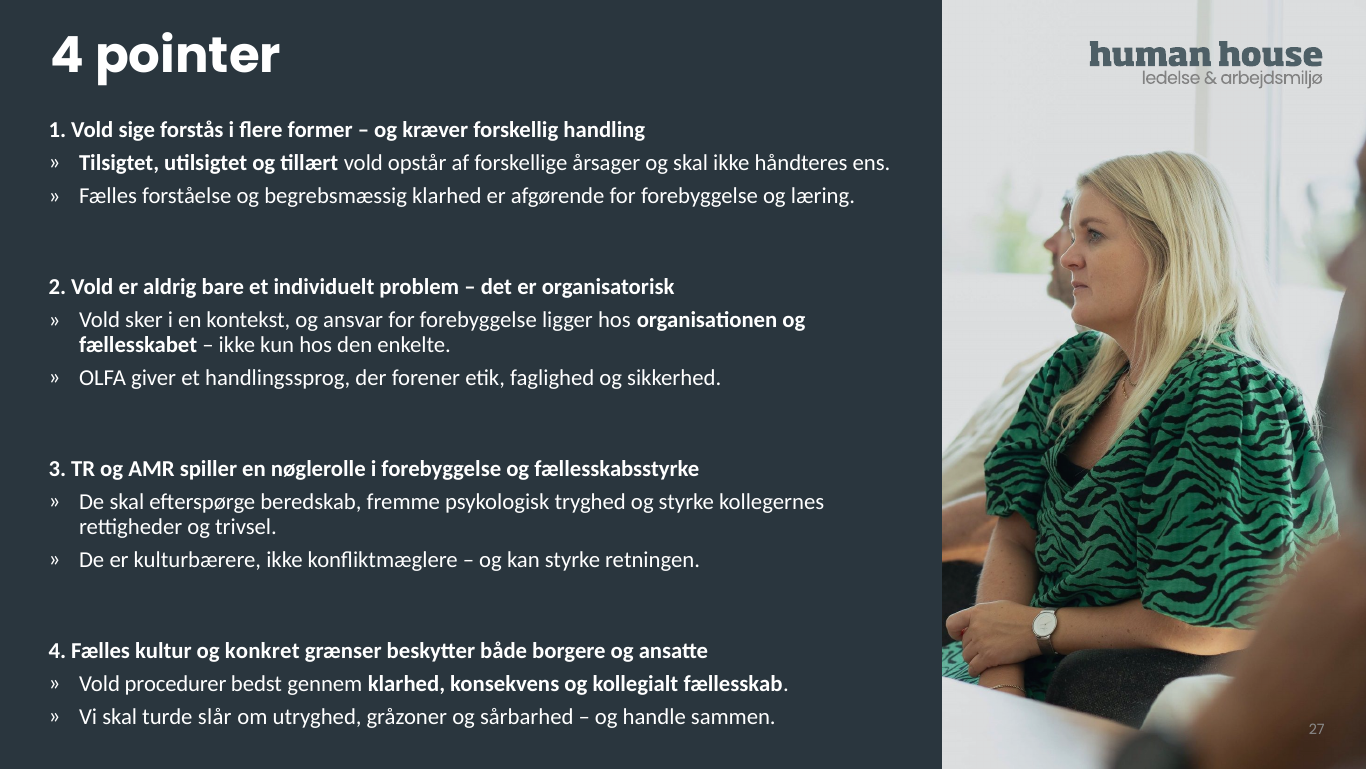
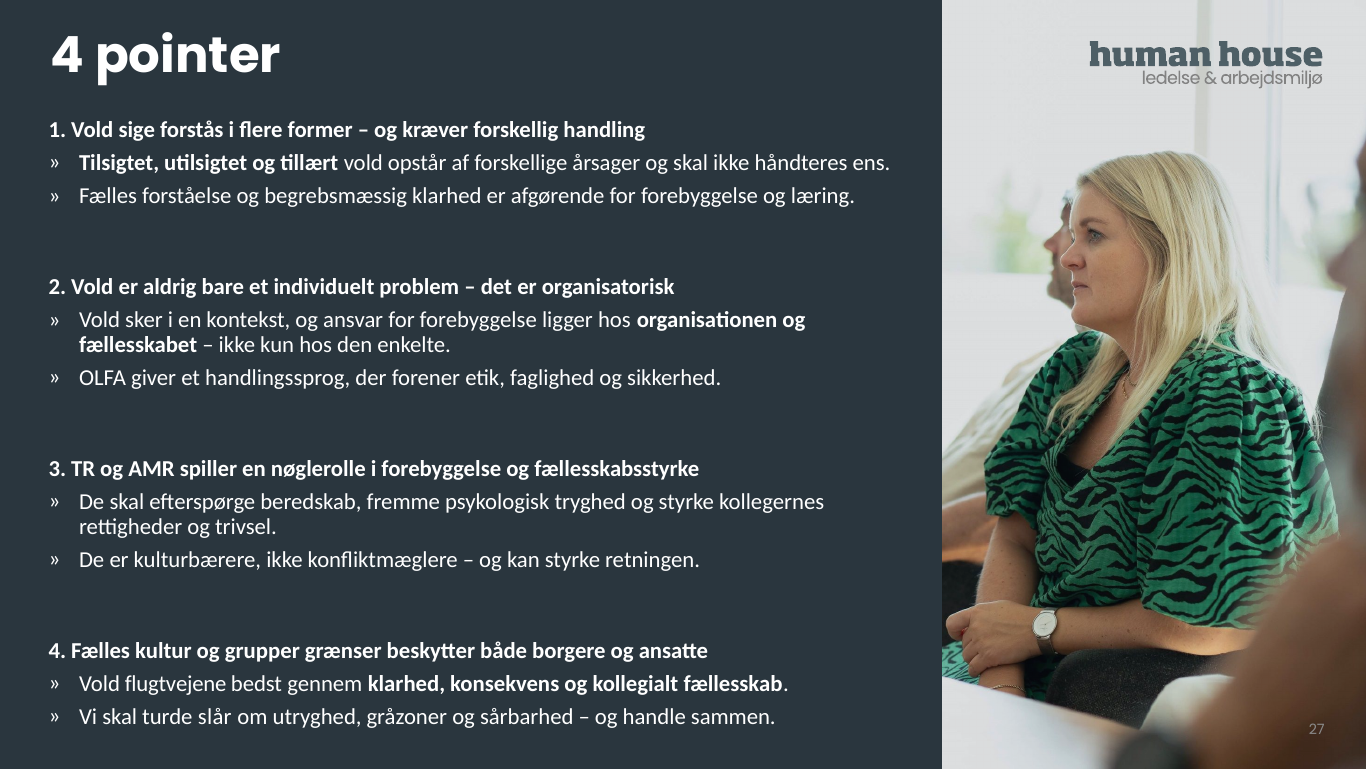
konkret: konkret -> grupper
procedurer: procedurer -> flugtvejene
